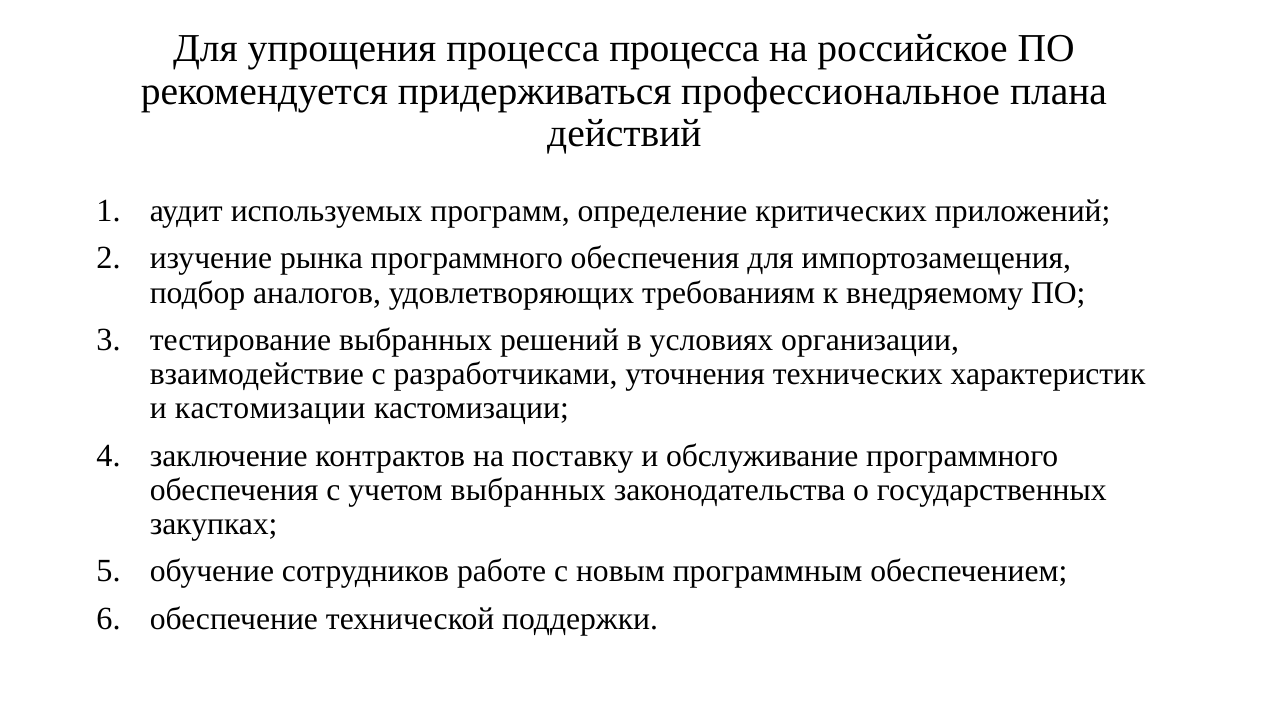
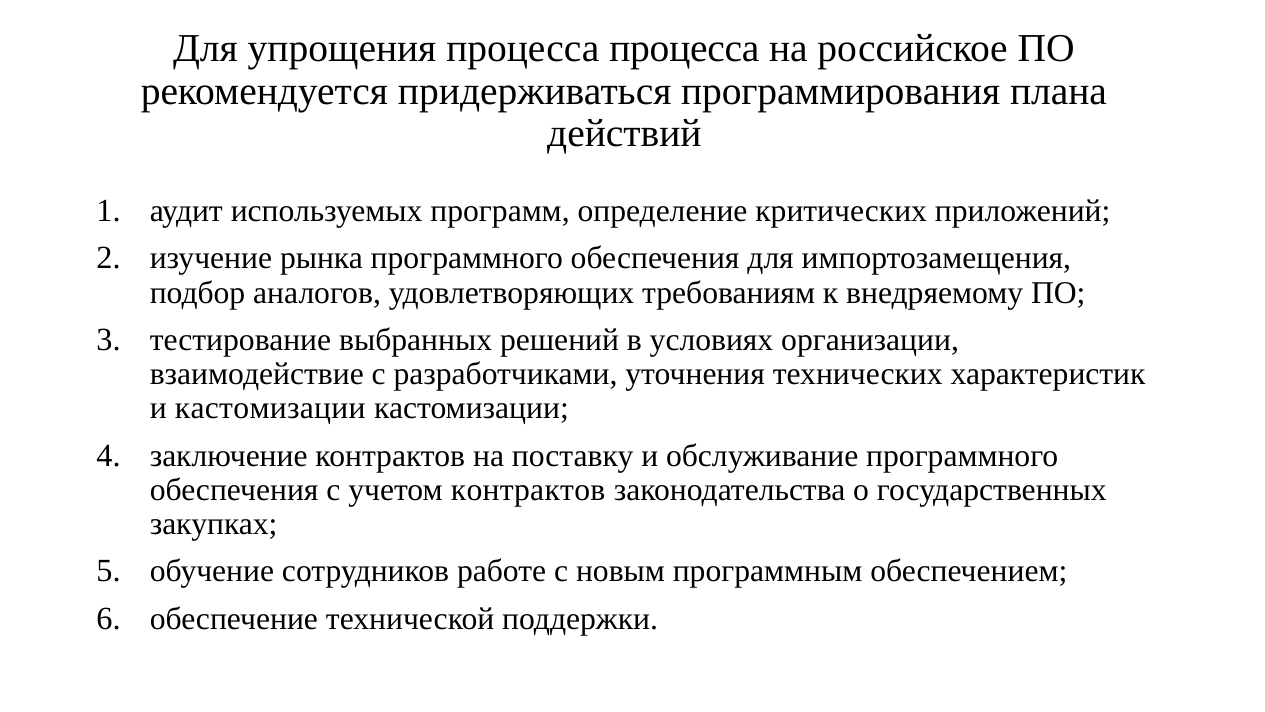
профессиональное: профессиональное -> программирования
учетом выбранных: выбранных -> контрактов
